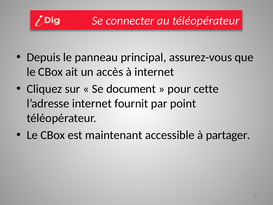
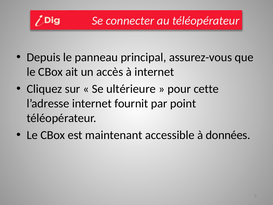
document: document -> ultérieure
partager: partager -> données
